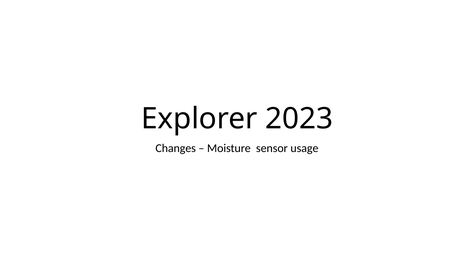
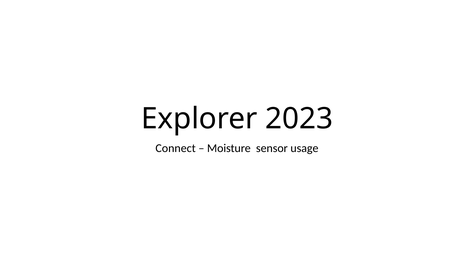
Changes: Changes -> Connect
